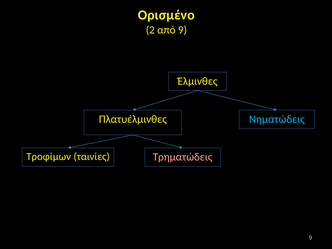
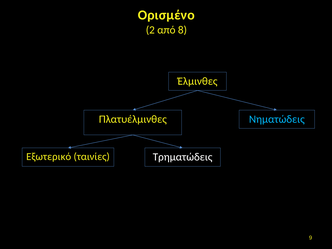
από 9: 9 -> 8
Τροφίμων: Τροφίμων -> Εξωτερικό
Τρηματώδεις colour: pink -> white
